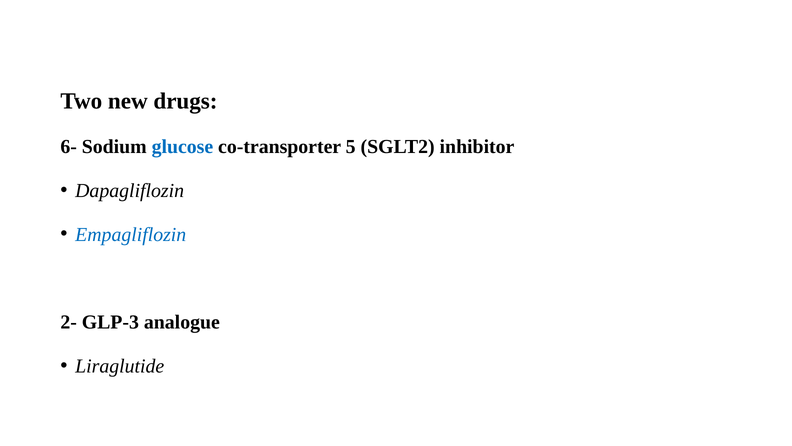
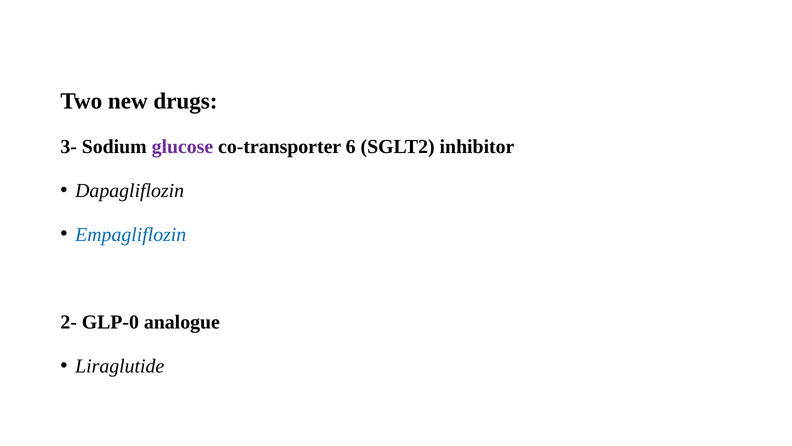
6-: 6- -> 3-
glucose colour: blue -> purple
5: 5 -> 6
GLP-3: GLP-3 -> GLP-0
